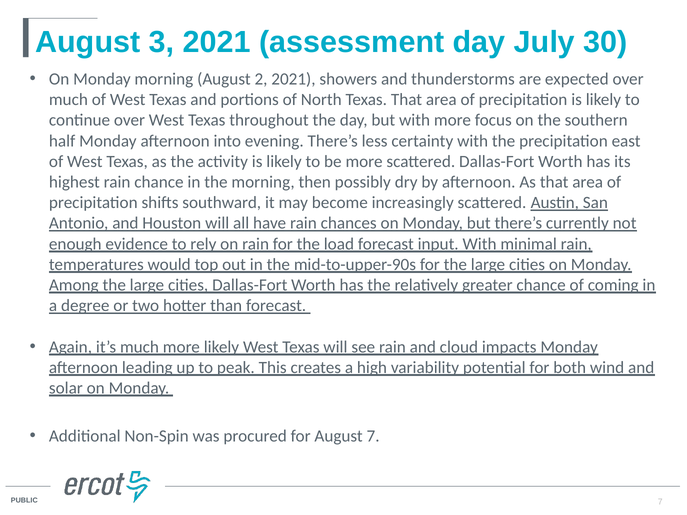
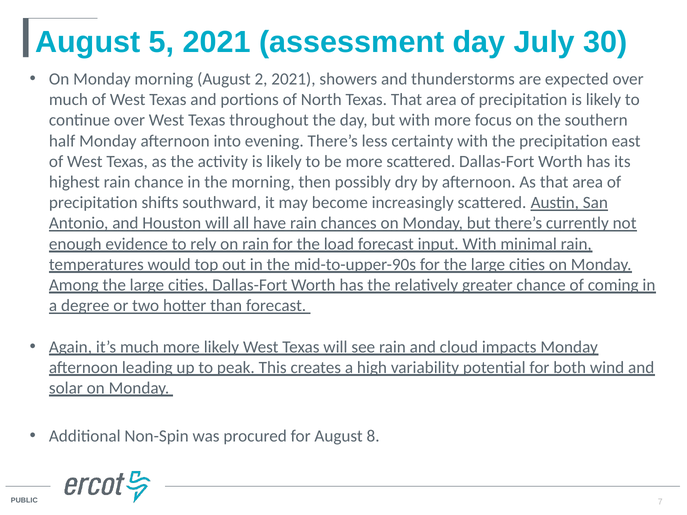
3: 3 -> 5
August 7: 7 -> 8
